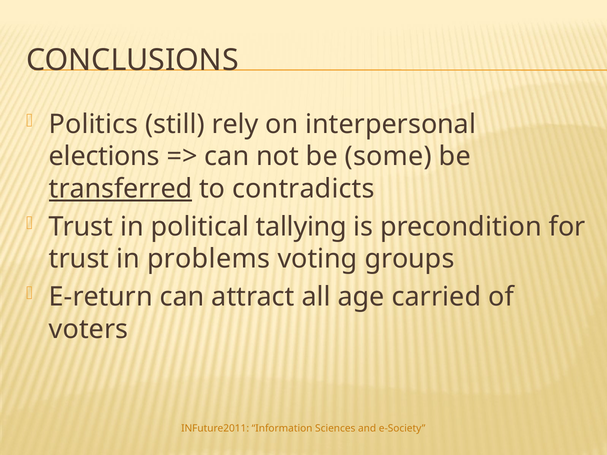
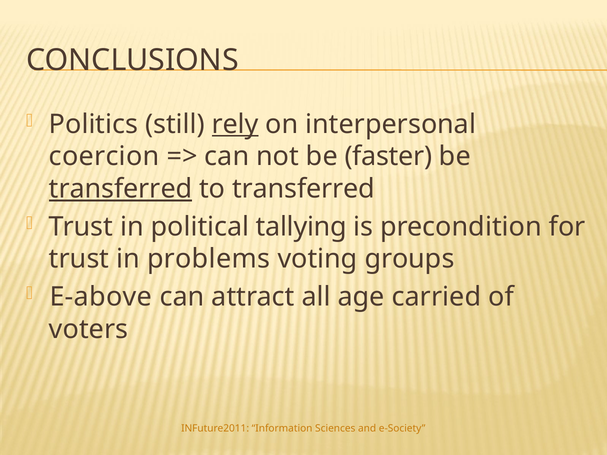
rely underline: none -> present
elections: elections -> coercion
some: some -> faster
to contradicts: contradicts -> transferred
E-return: E-return -> E-above
